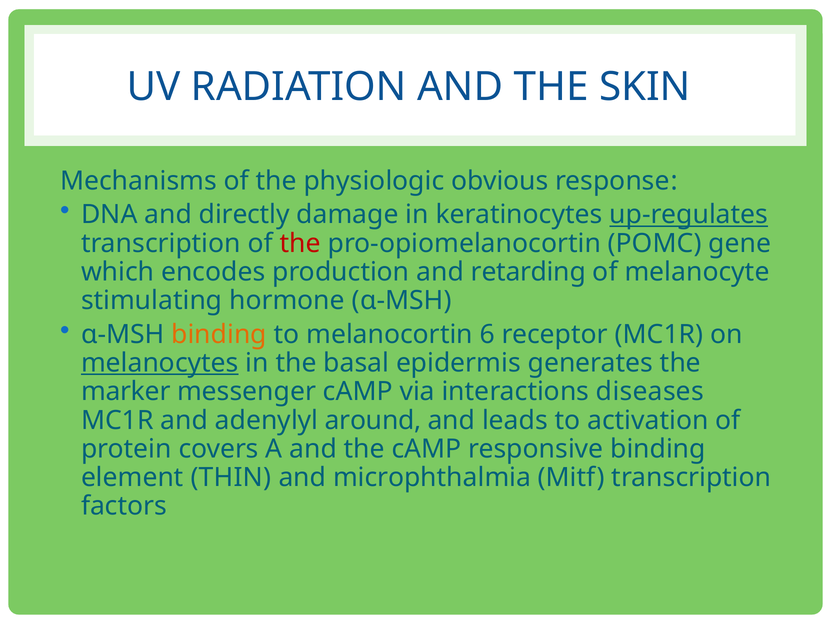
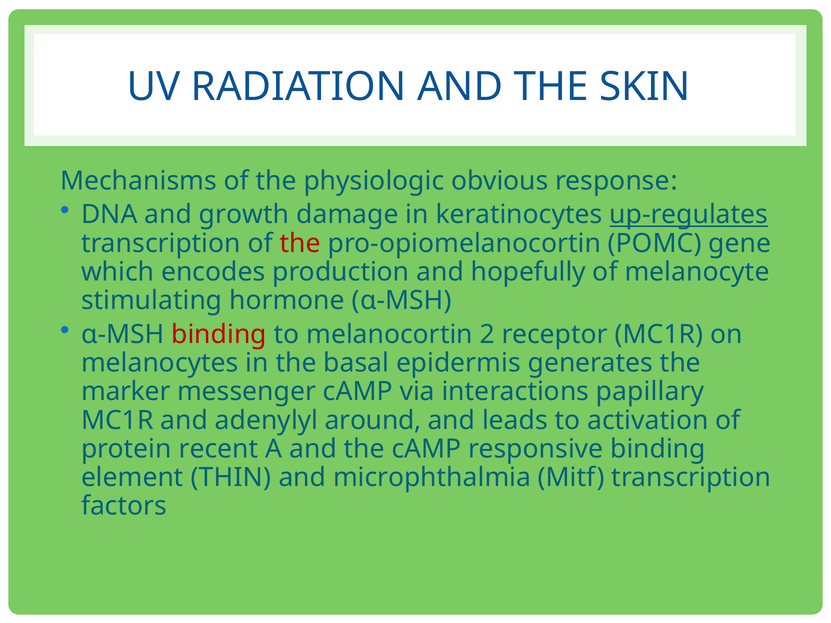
directly: directly -> growth
retarding: retarding -> hopefully
binding at (219, 334) colour: orange -> red
6: 6 -> 2
melanocytes underline: present -> none
diseases: diseases -> papillary
covers: covers -> recent
